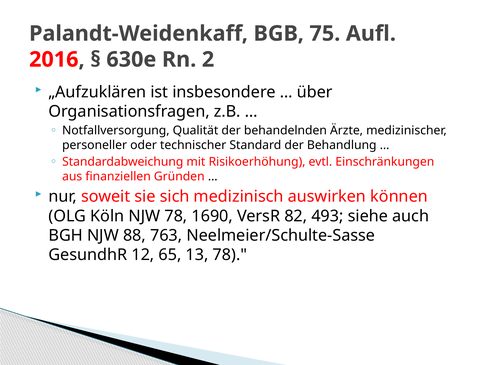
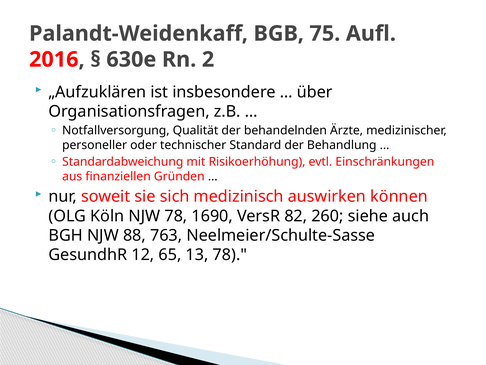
493: 493 -> 260
